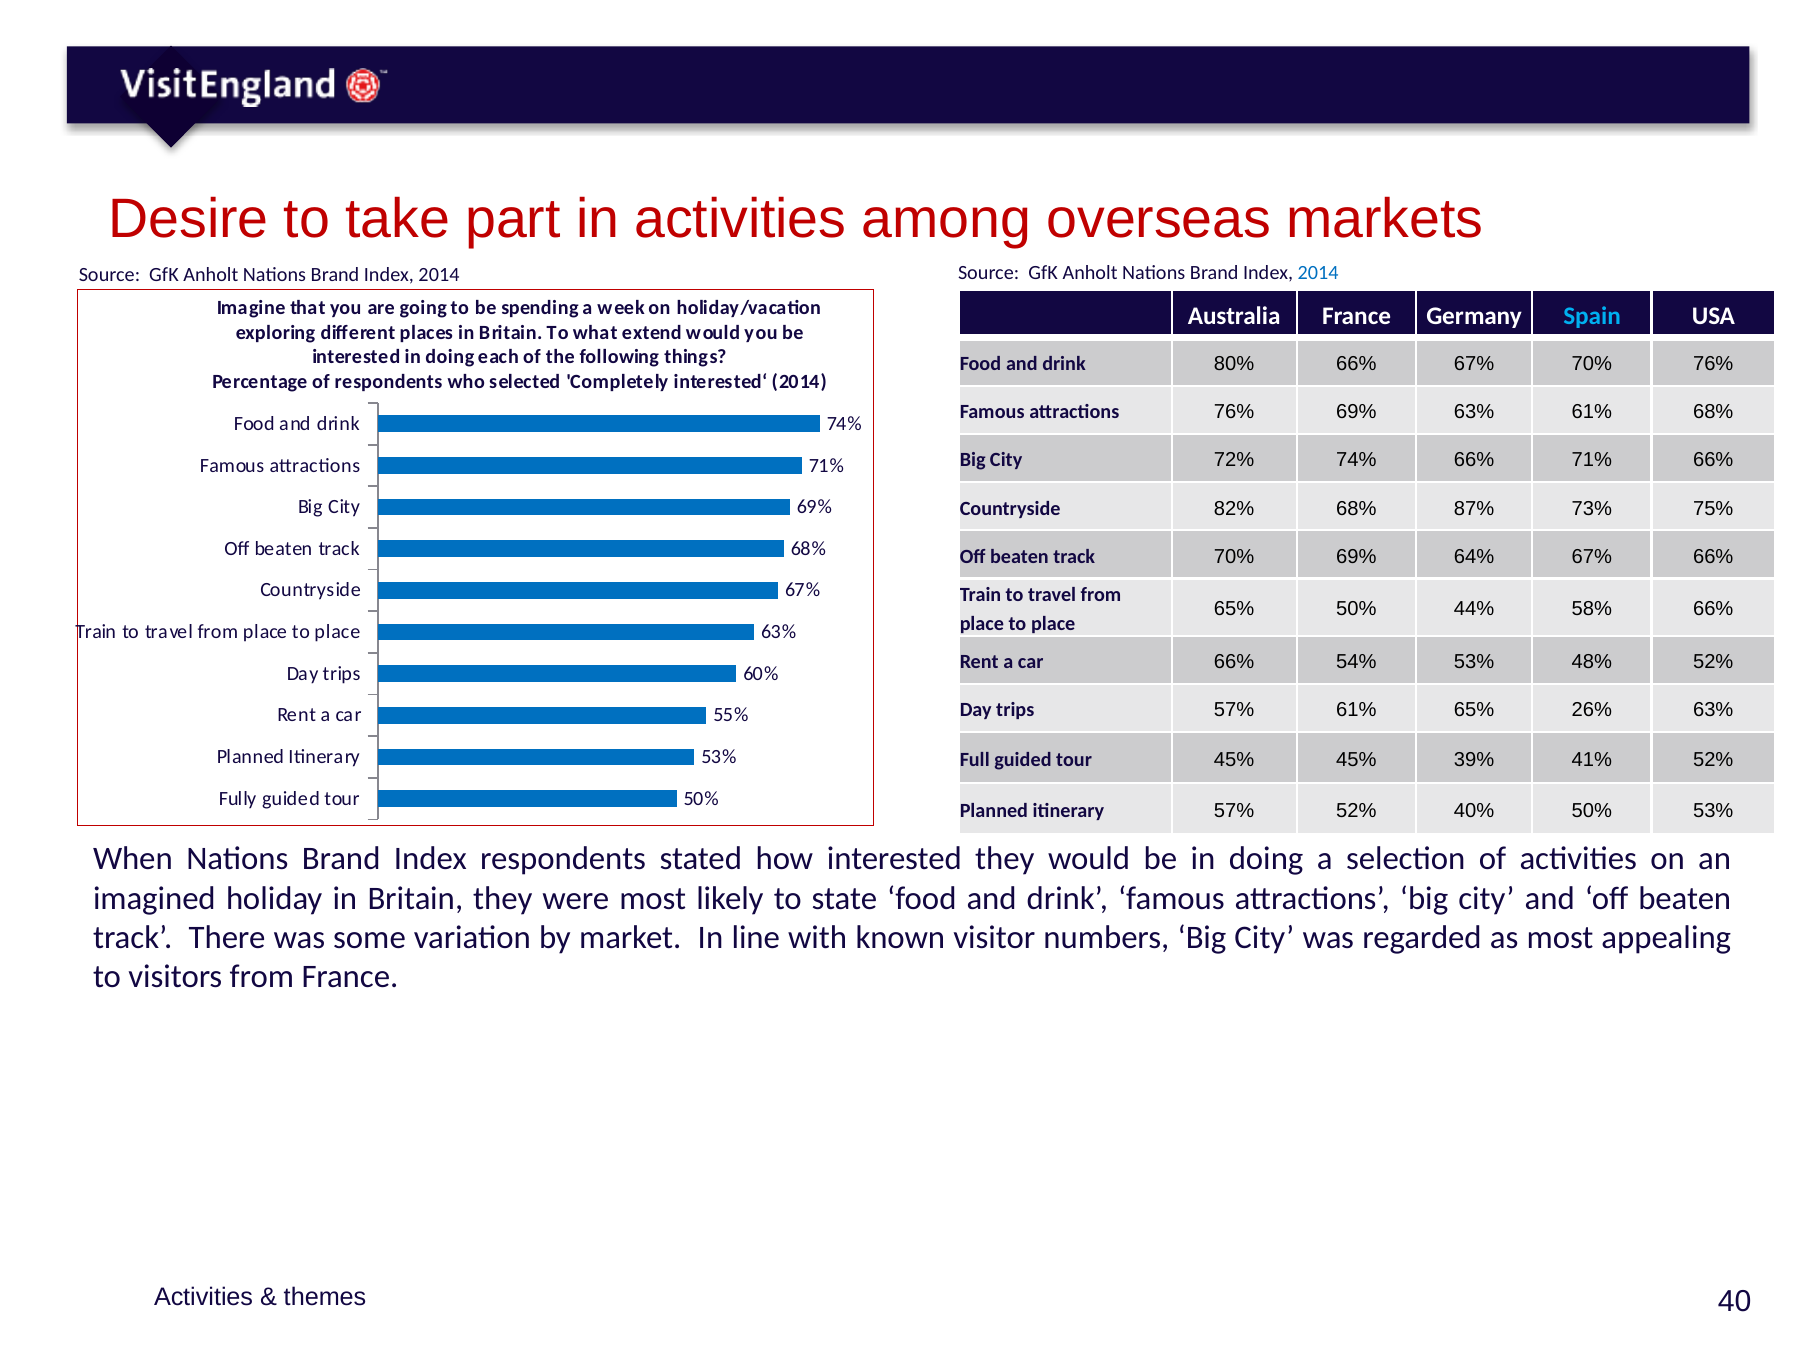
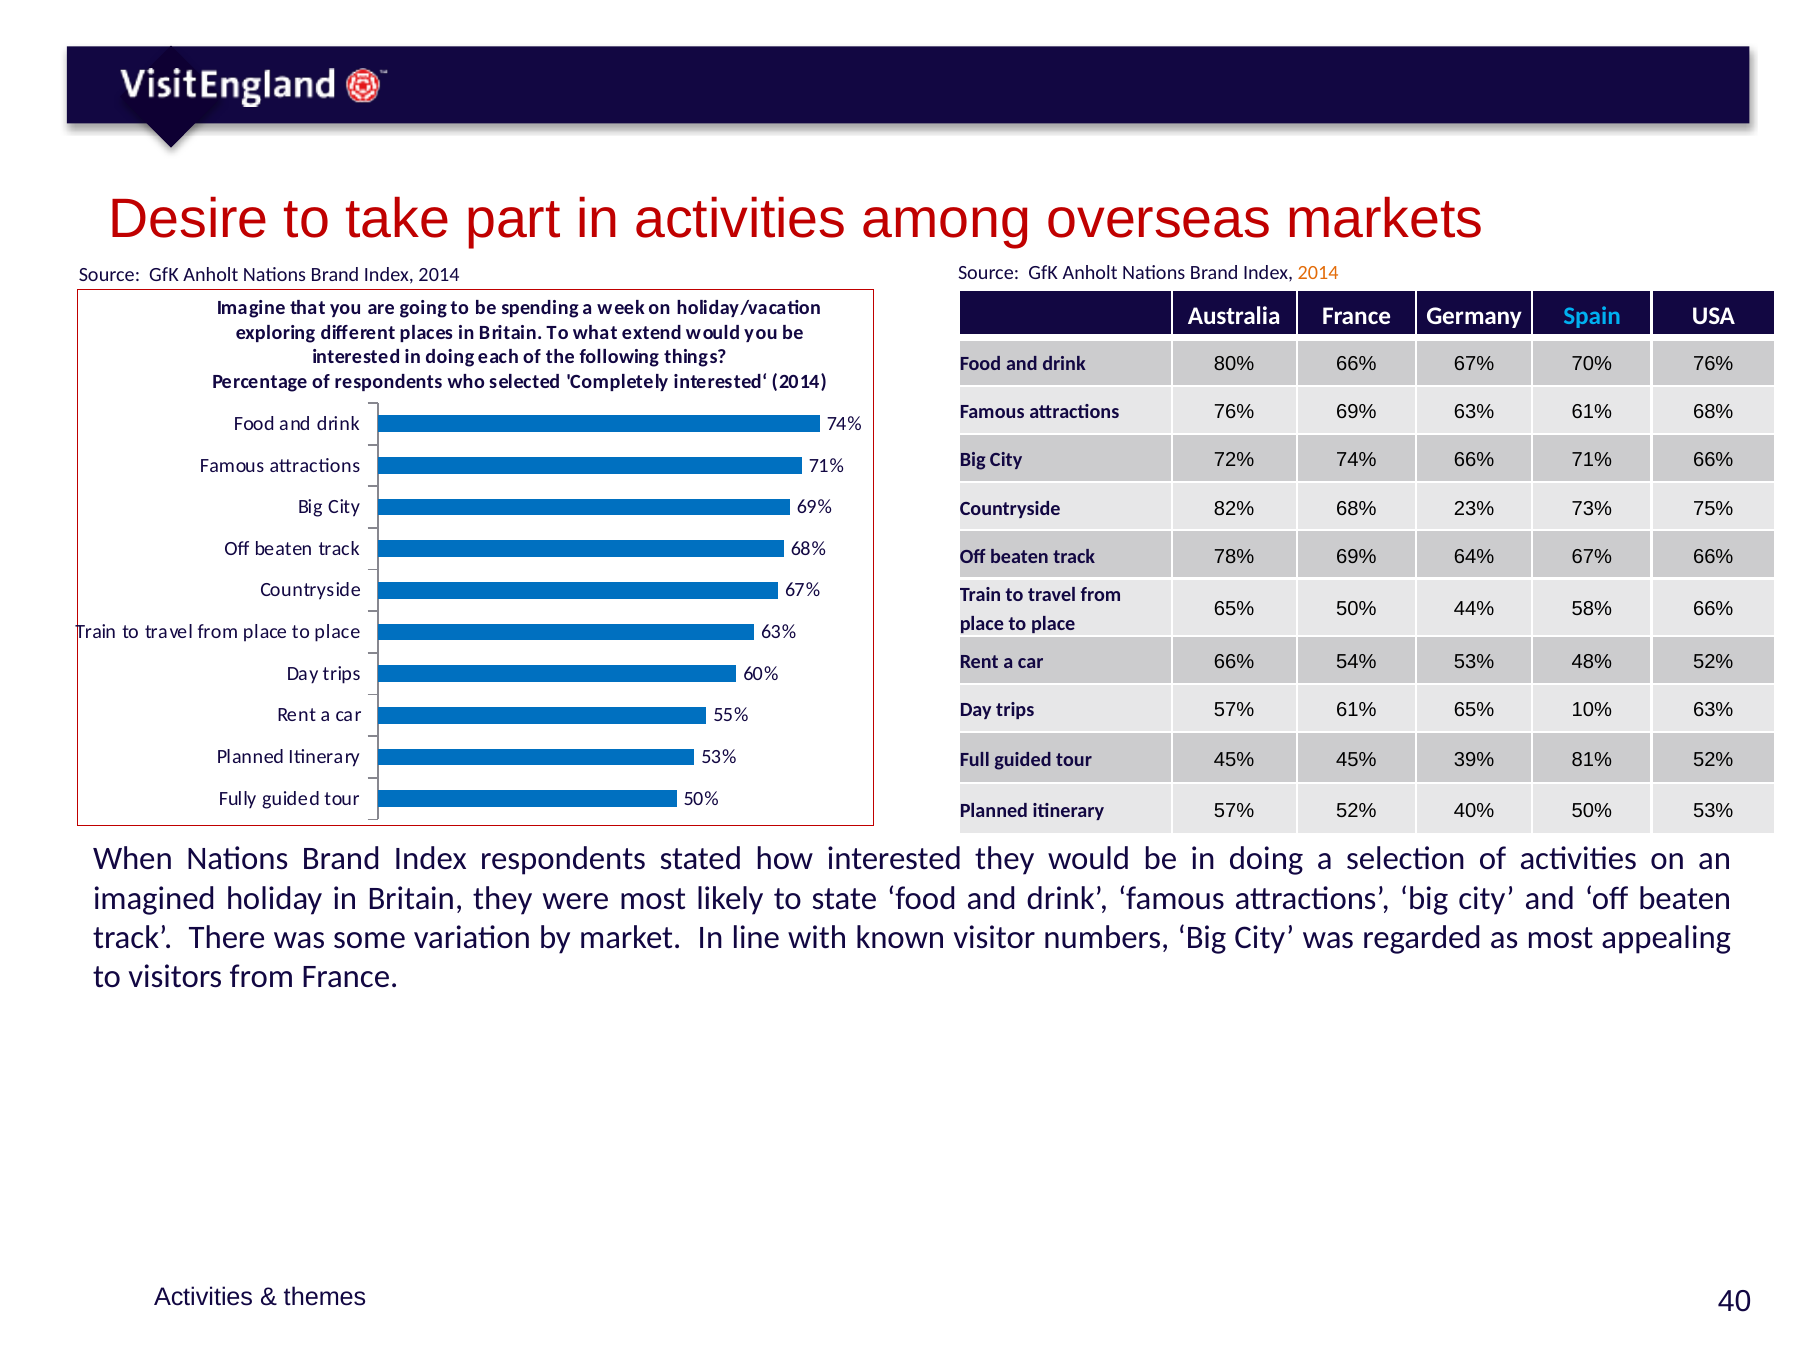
2014 at (1318, 273) colour: blue -> orange
87%: 87% -> 23%
track 70%: 70% -> 78%
26%: 26% -> 10%
41%: 41% -> 81%
